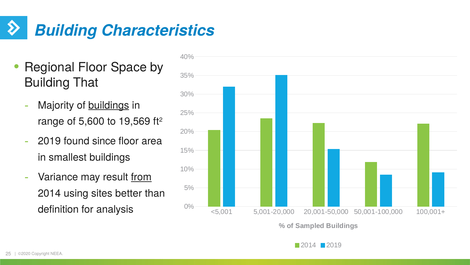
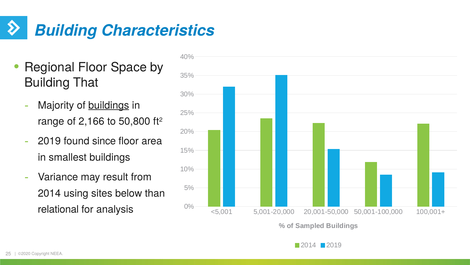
5,600: 5,600 -> 2,166
19,569: 19,569 -> 50,800
from underline: present -> none
better: better -> below
definition: definition -> relational
